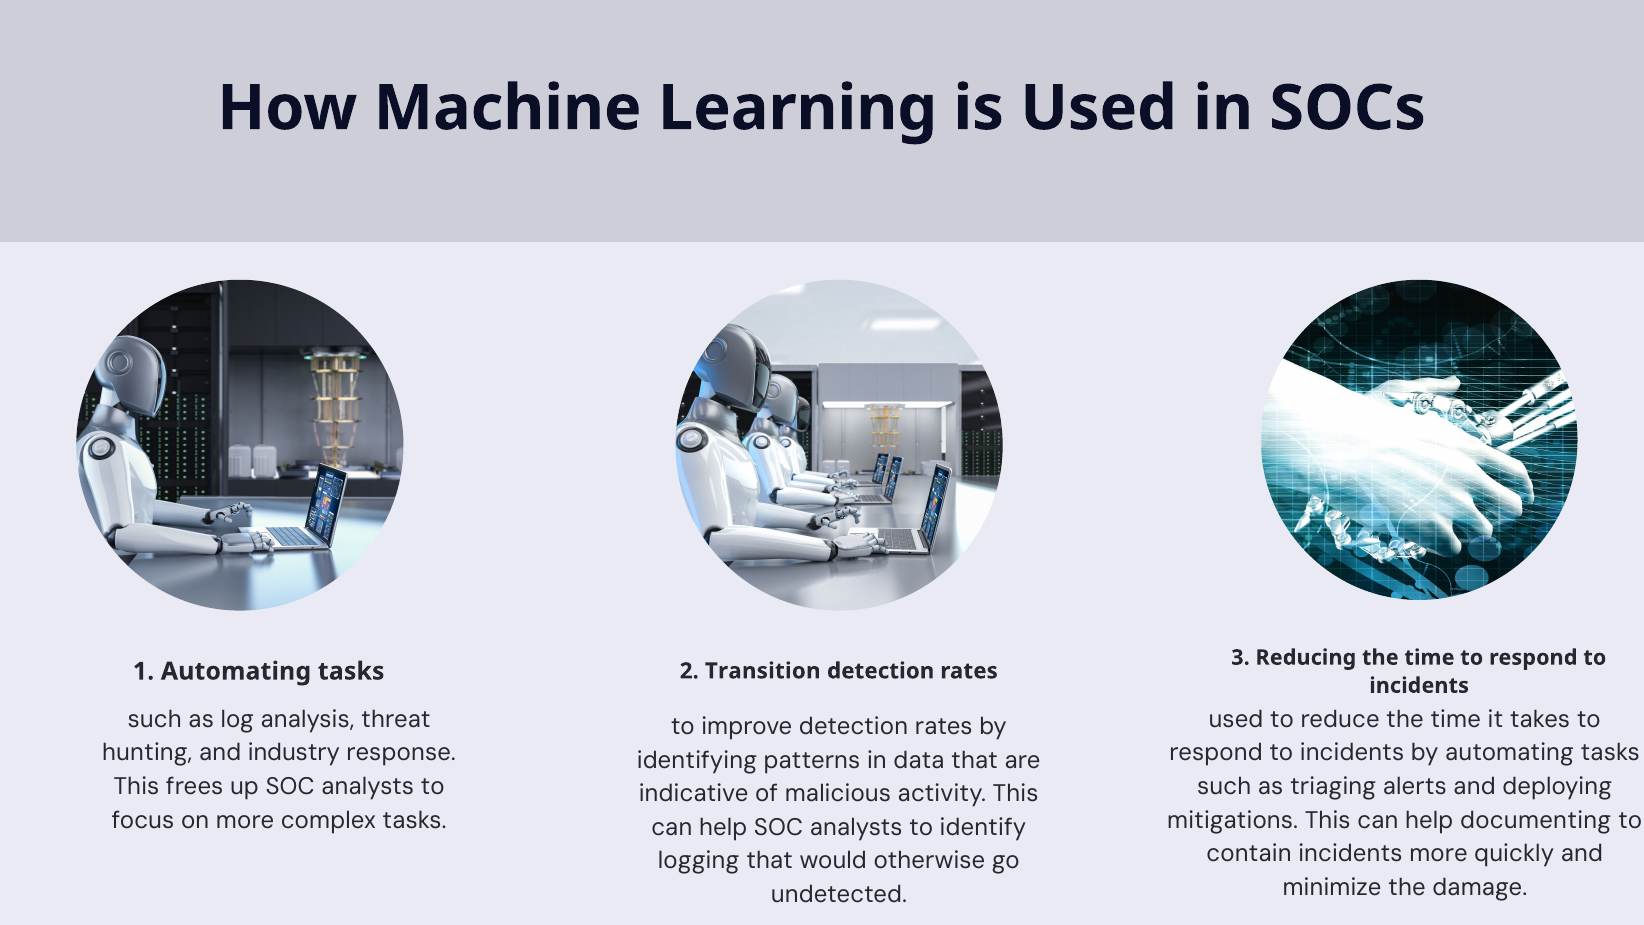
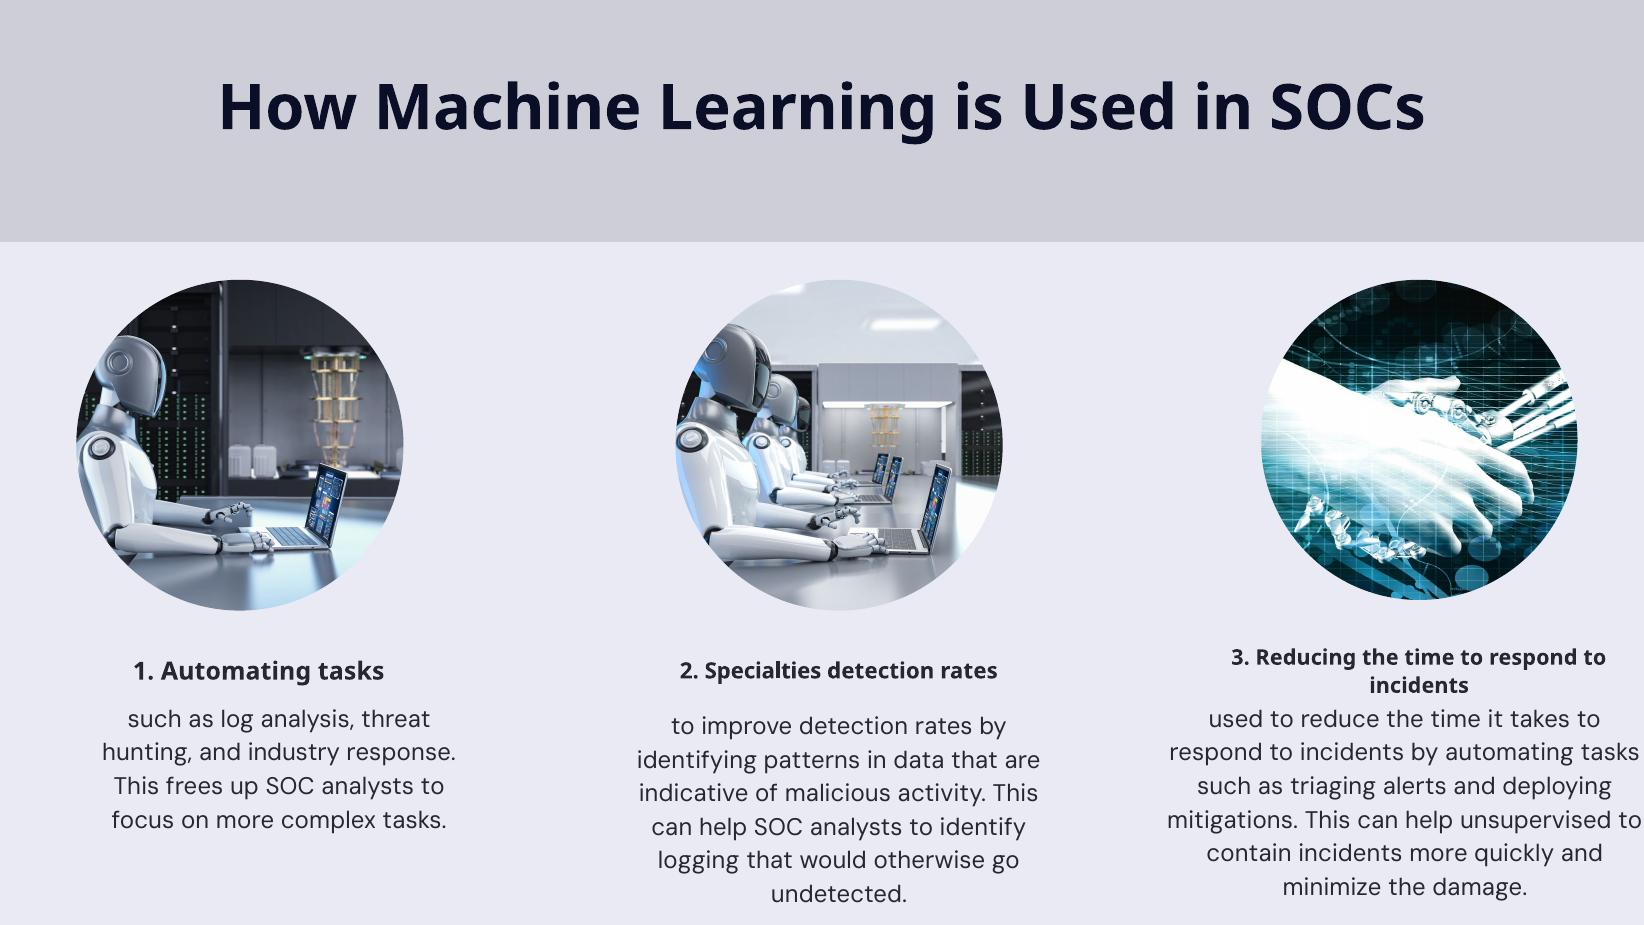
Transition: Transition -> Specialties
documenting: documenting -> unsupervised
